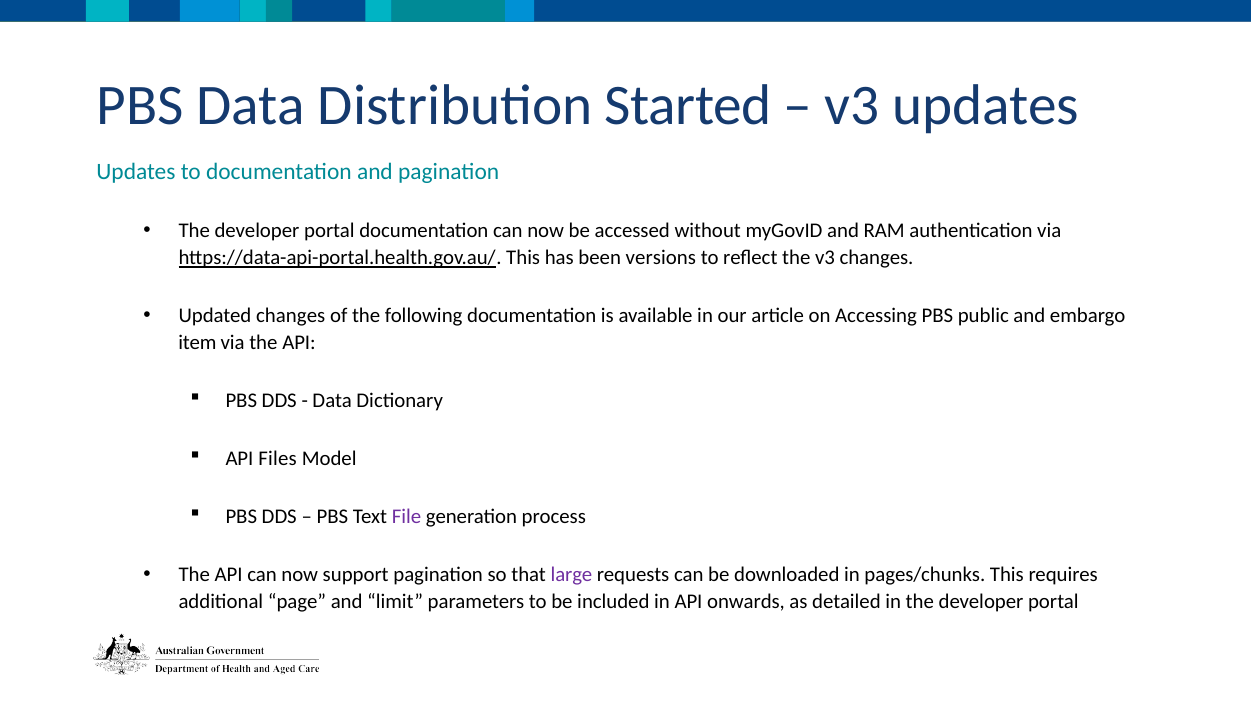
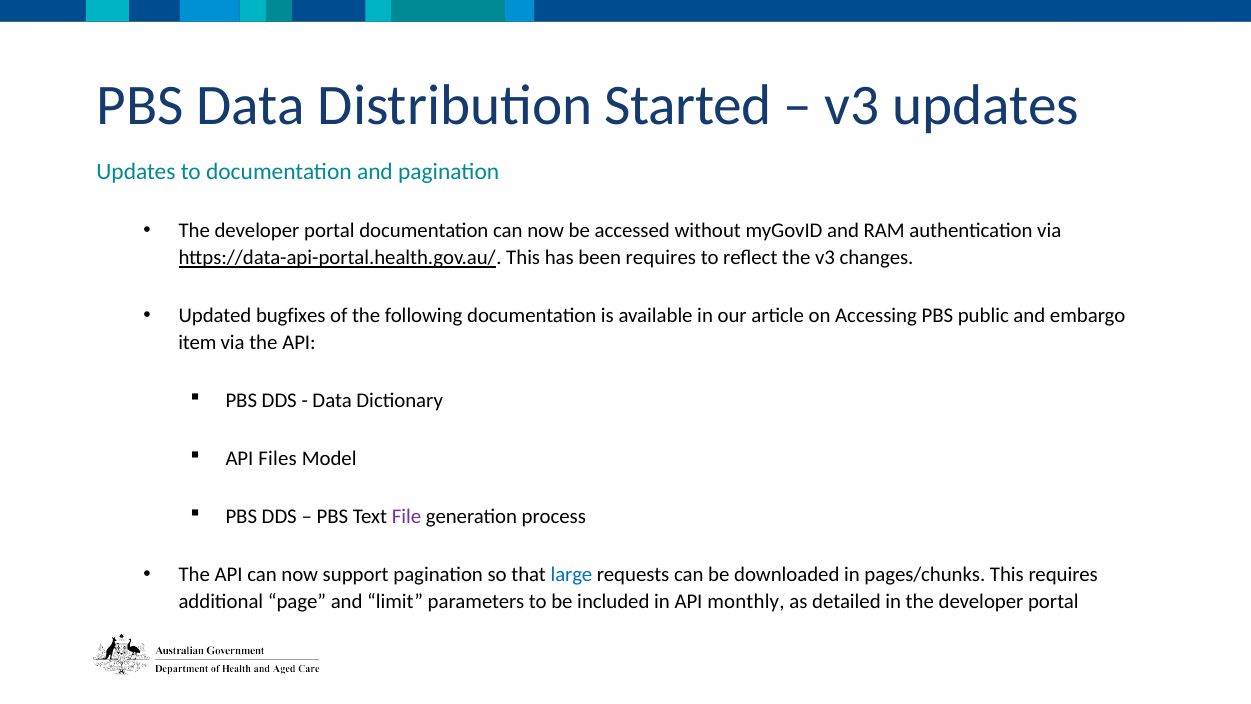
been versions: versions -> requires
Updated changes: changes -> bugfixes
large colour: purple -> blue
onwards: onwards -> monthly
